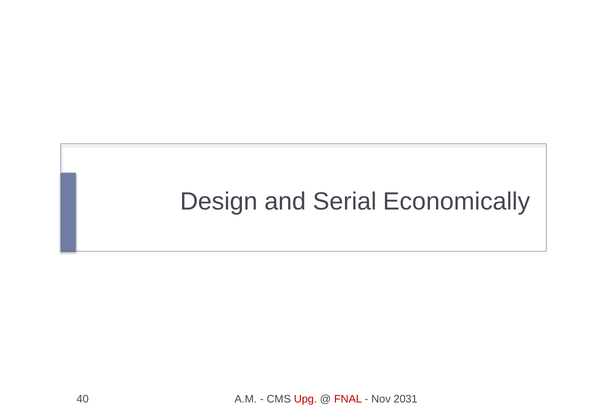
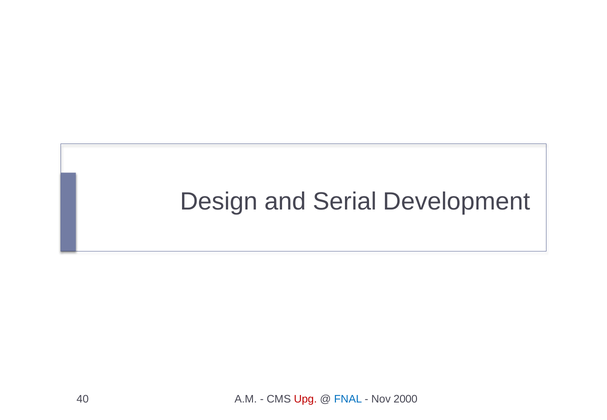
Economically: Economically -> Development
FNAL colour: red -> blue
2031: 2031 -> 2000
